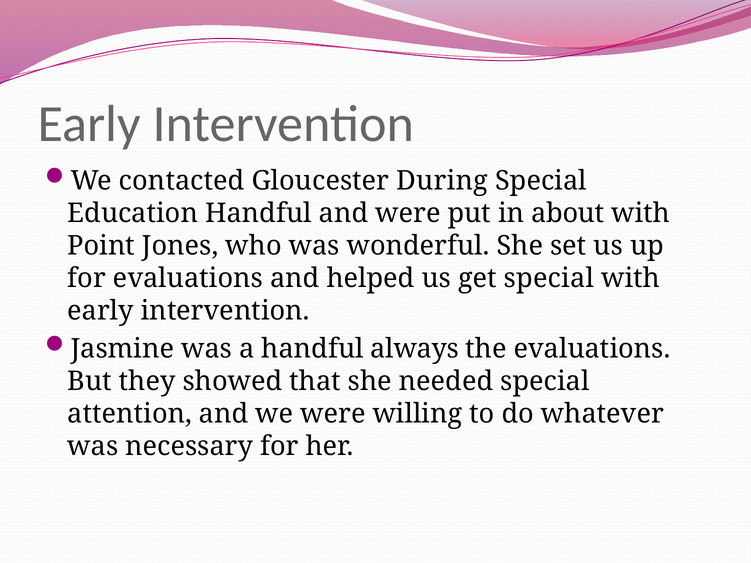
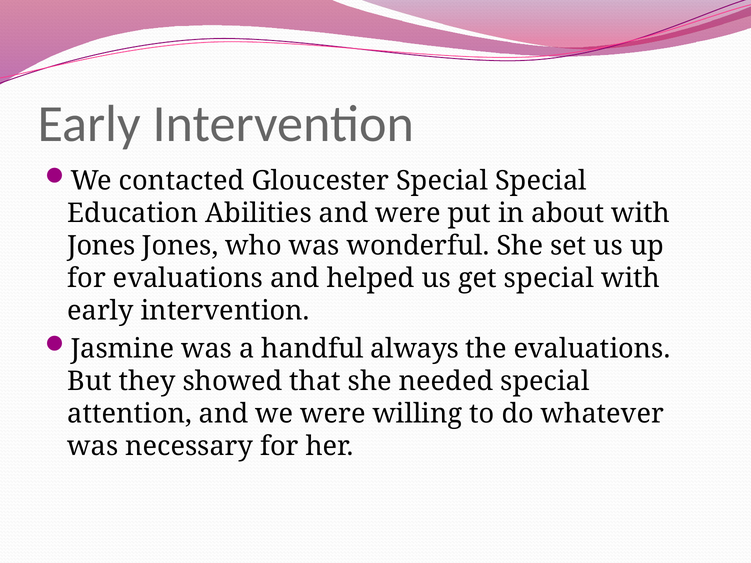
Gloucester During: During -> Special
Education Handful: Handful -> Abilities
Point at (101, 246): Point -> Jones
